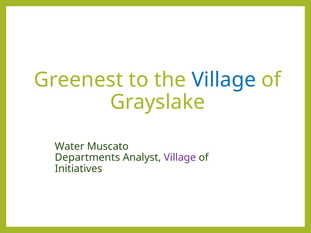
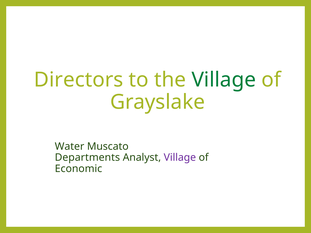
Greenest: Greenest -> Directors
Village at (224, 80) colour: blue -> green
Initiatives: Initiatives -> Economic
